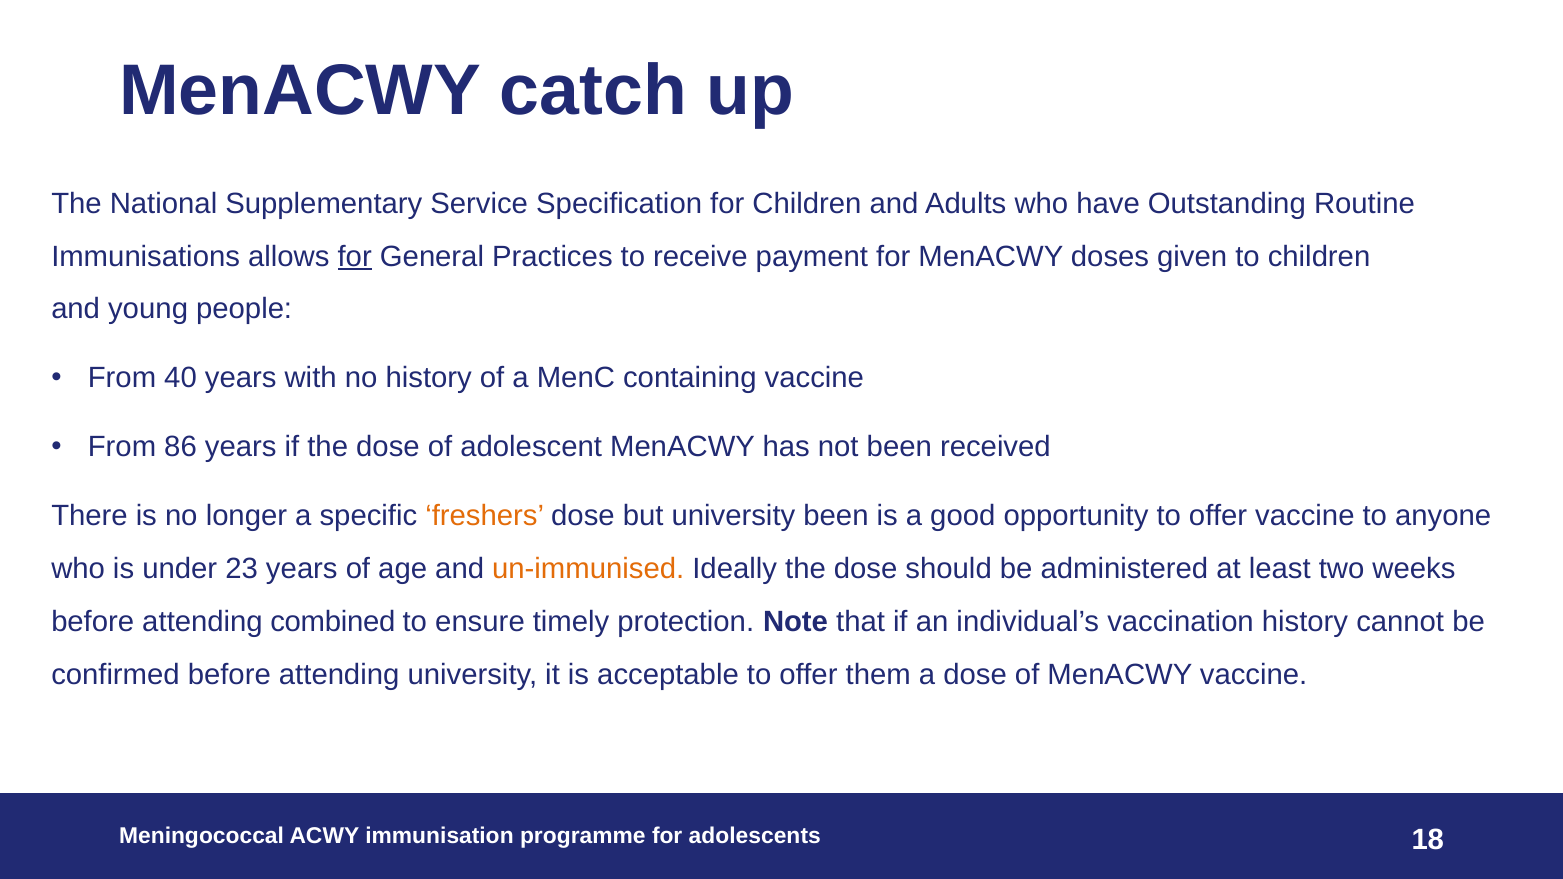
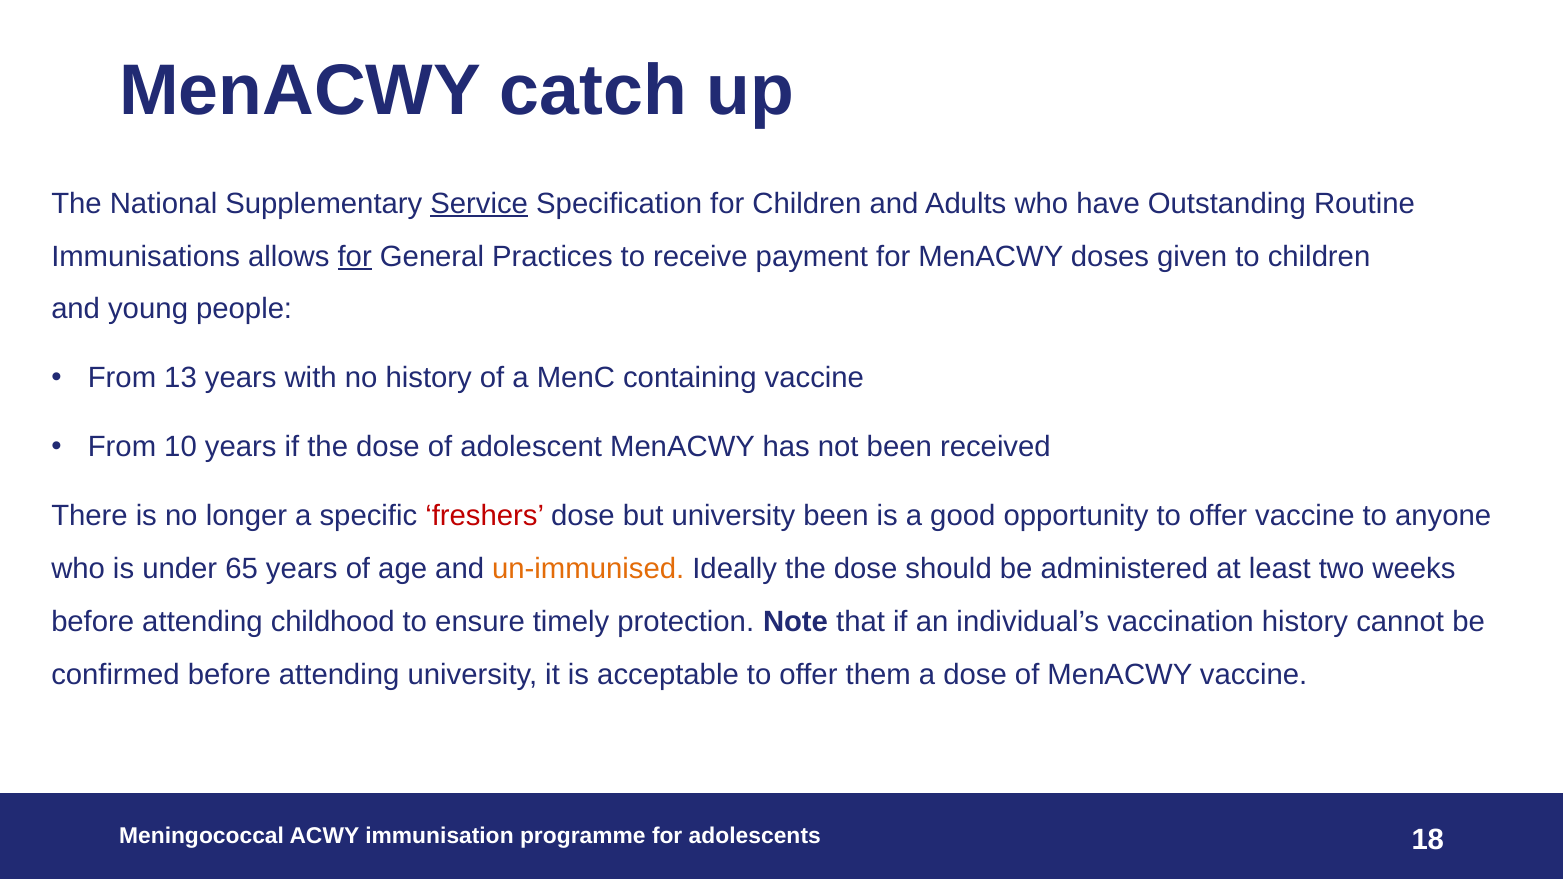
Service underline: none -> present
40: 40 -> 13
86: 86 -> 10
freshers colour: orange -> red
23: 23 -> 65
combined: combined -> childhood
